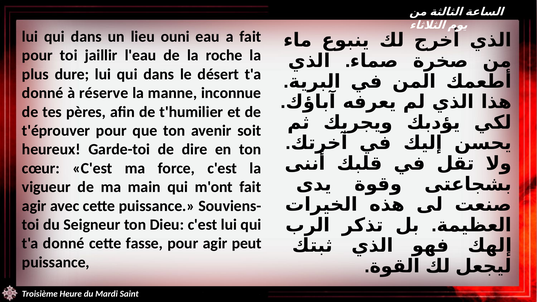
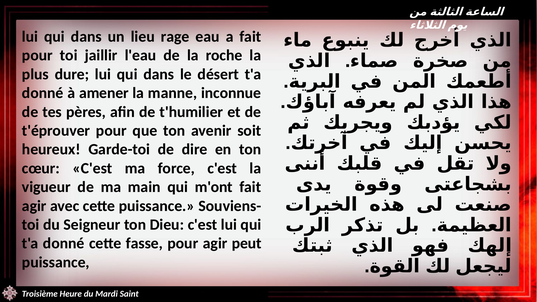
ouni: ouni -> rage
réserve: réserve -> amener
